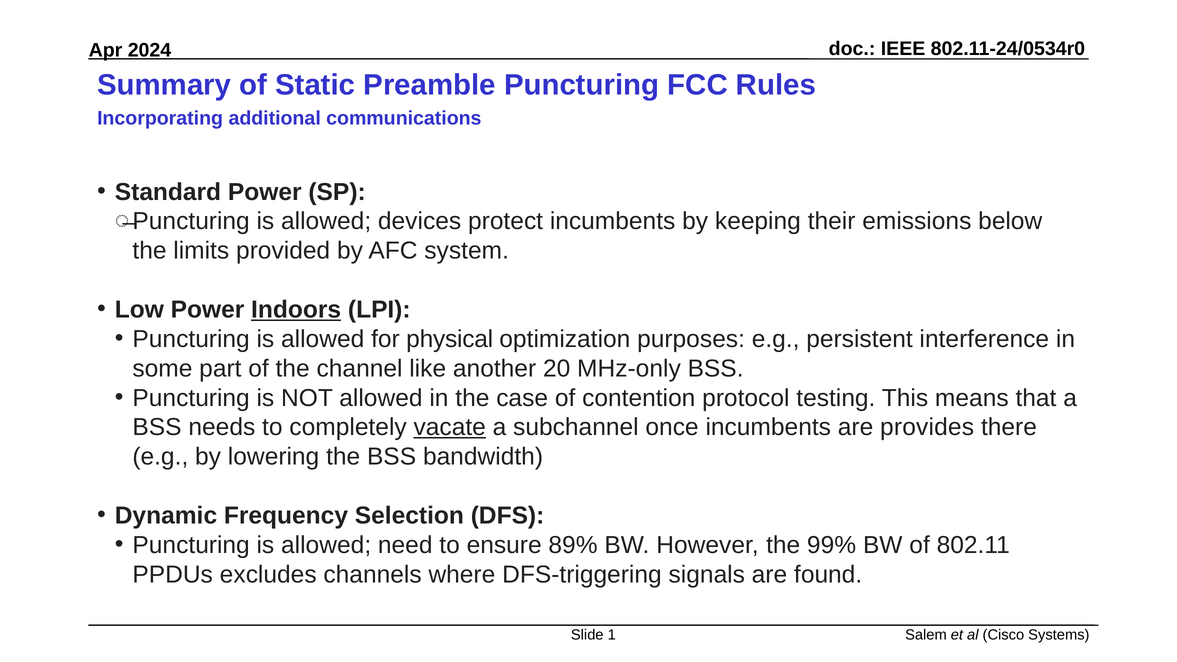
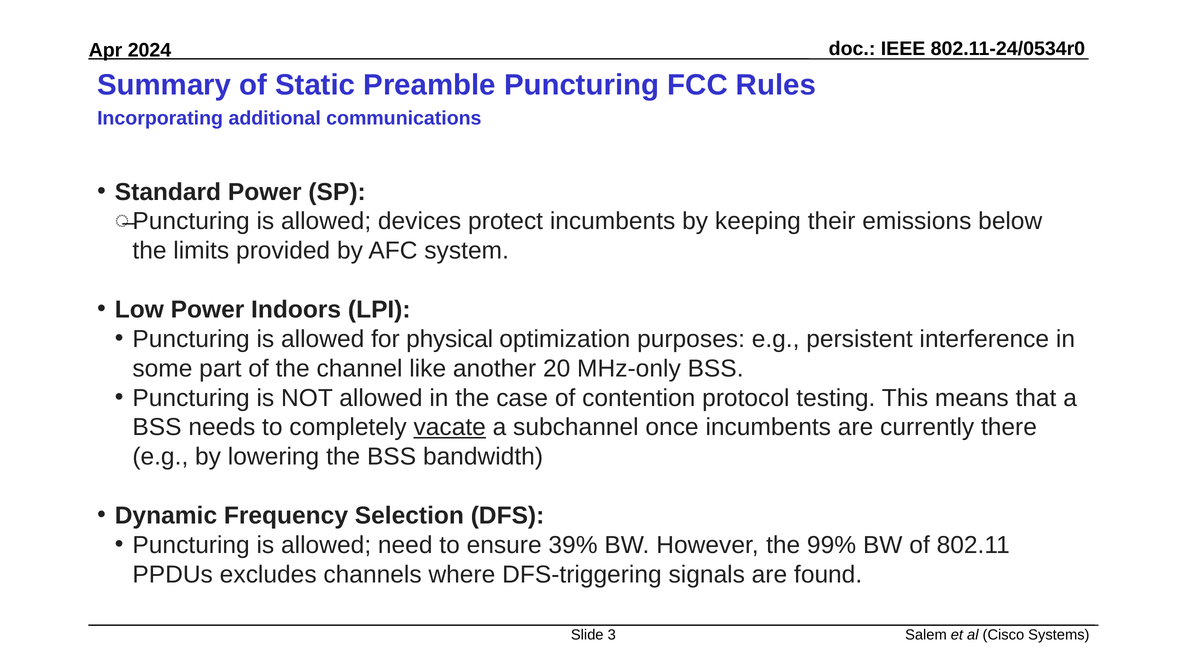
Indoors underline: present -> none
provides: provides -> currently
89%: 89% -> 39%
1: 1 -> 3
